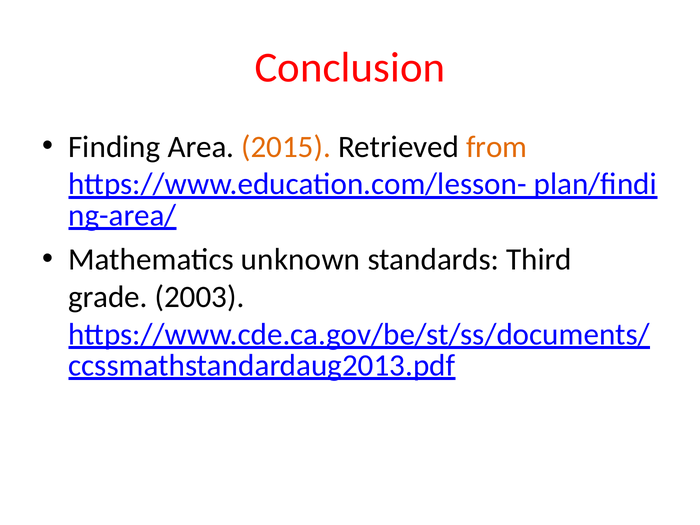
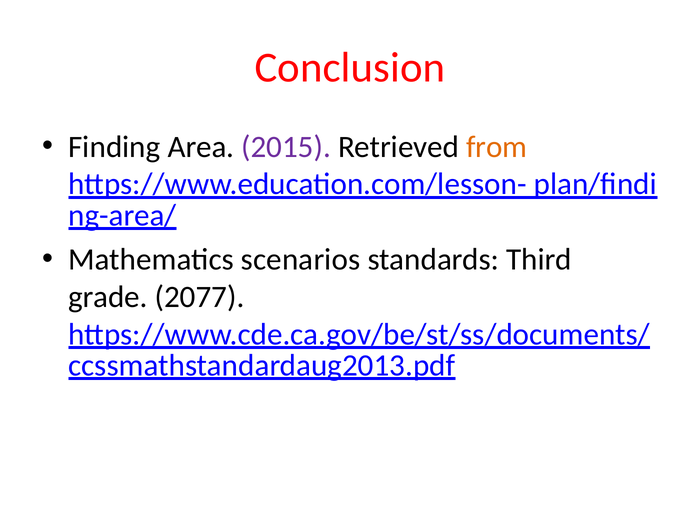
2015 colour: orange -> purple
unknown: unknown -> scenarios
2003: 2003 -> 2077
